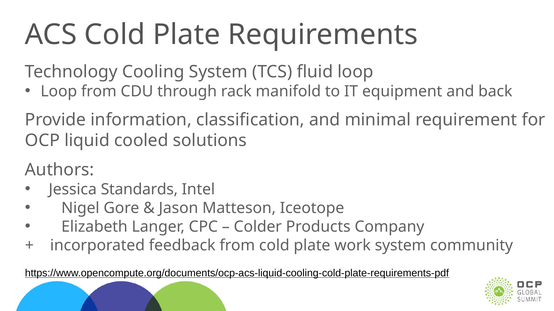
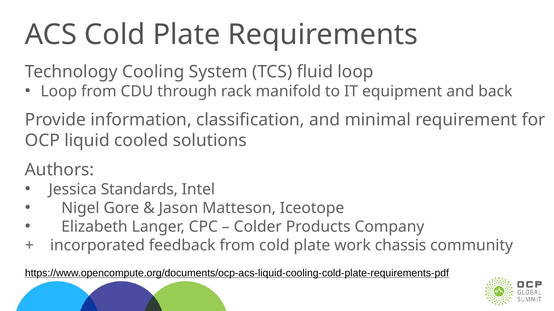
work system: system -> chassis
